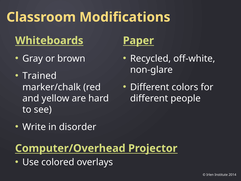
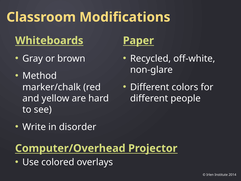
Trained: Trained -> Method
